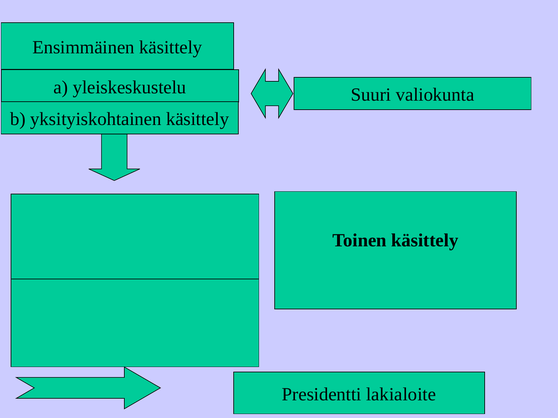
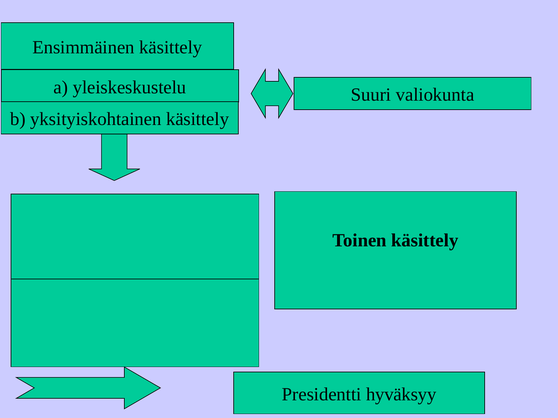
lakialoite: lakialoite -> hyväksyy
